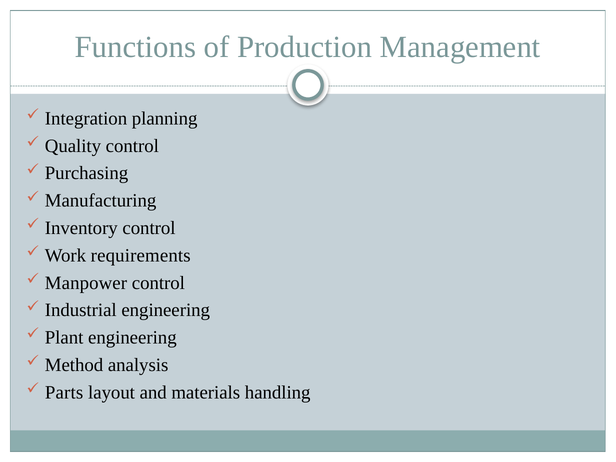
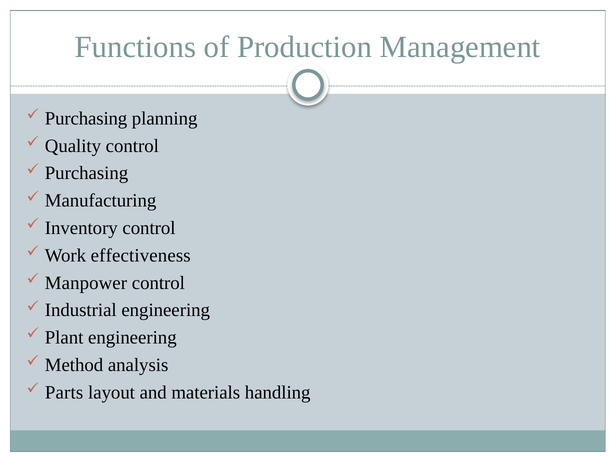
Integration at (86, 119): Integration -> Purchasing
requirements: requirements -> effectiveness
